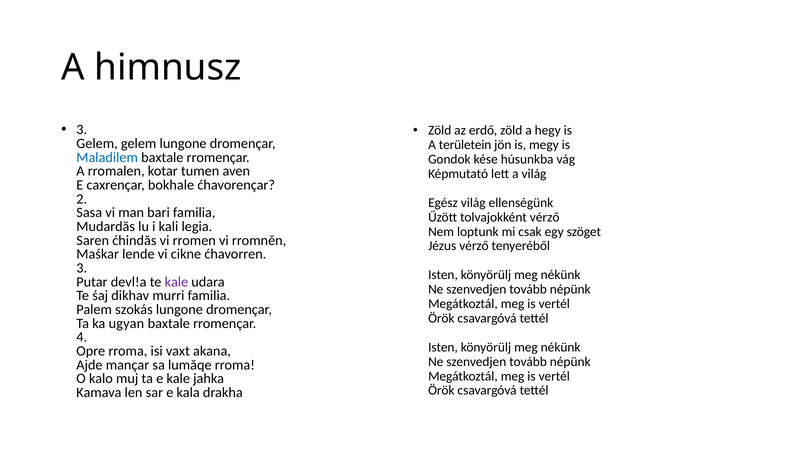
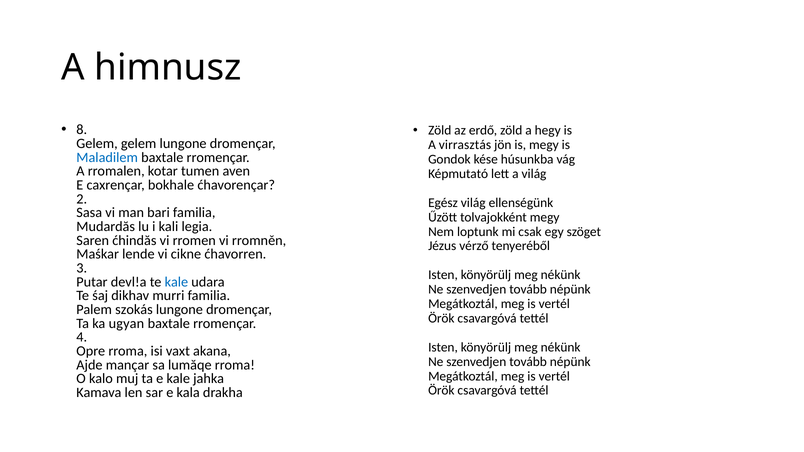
3 at (82, 130): 3 -> 8
területein: területein -> virrasztás
tolvajokként vérző: vérző -> megy
kale at (176, 282) colour: purple -> blue
